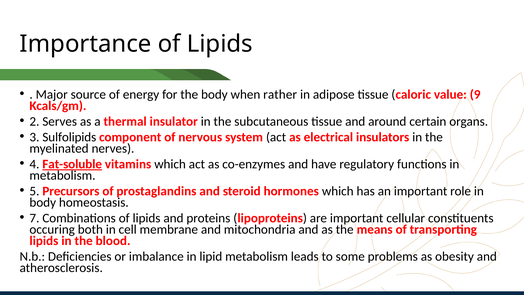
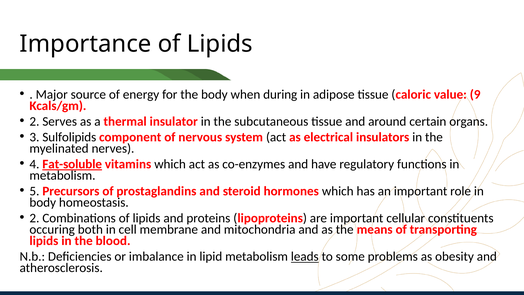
rather: rather -> during
7 at (34, 218): 7 -> 2
leads underline: none -> present
